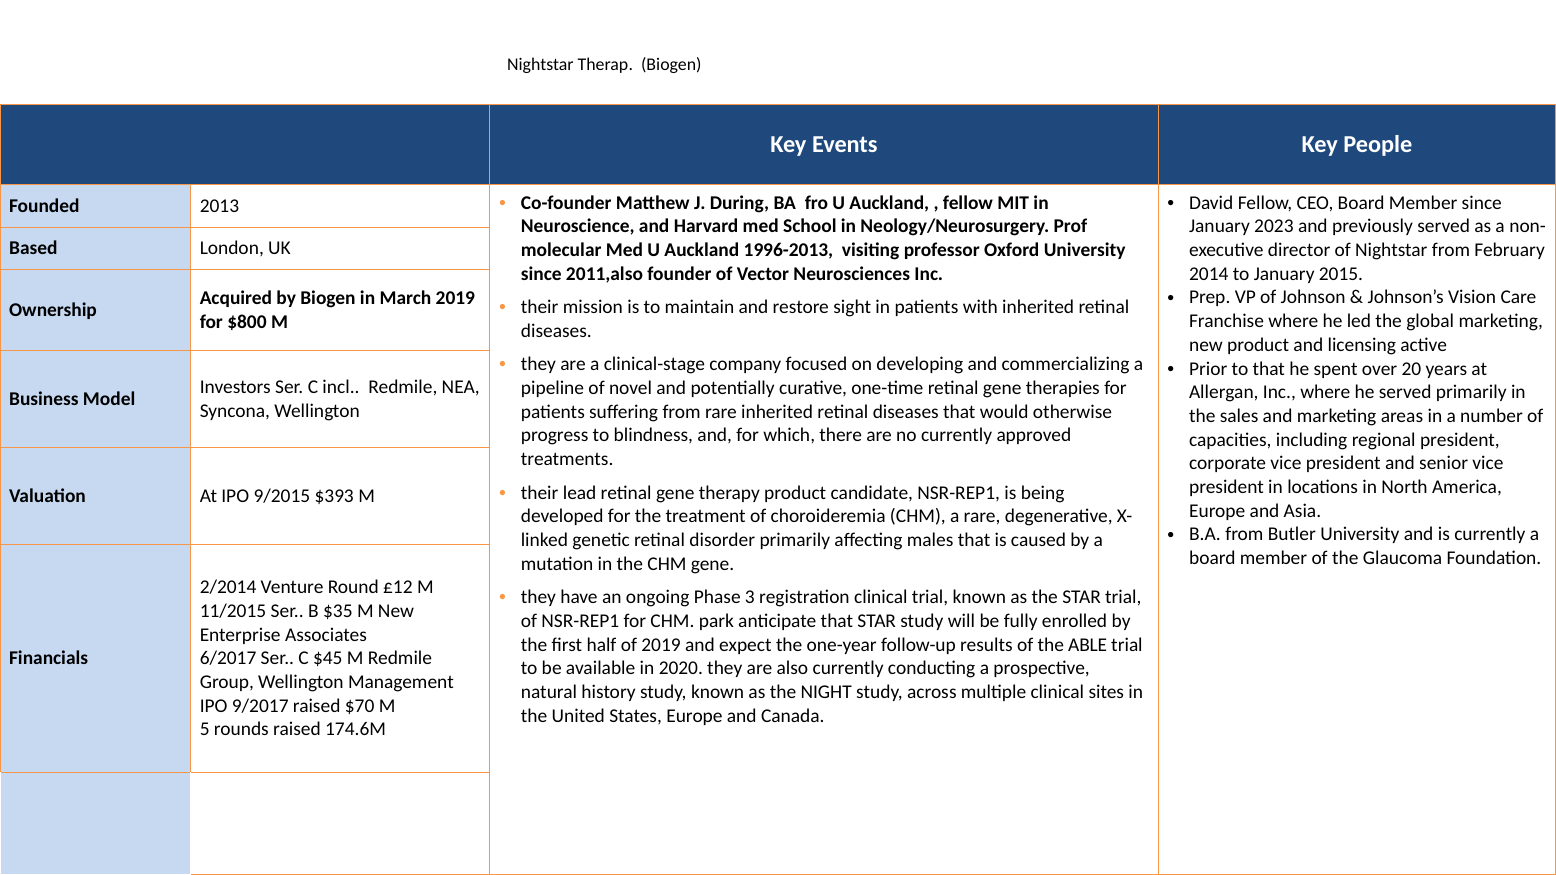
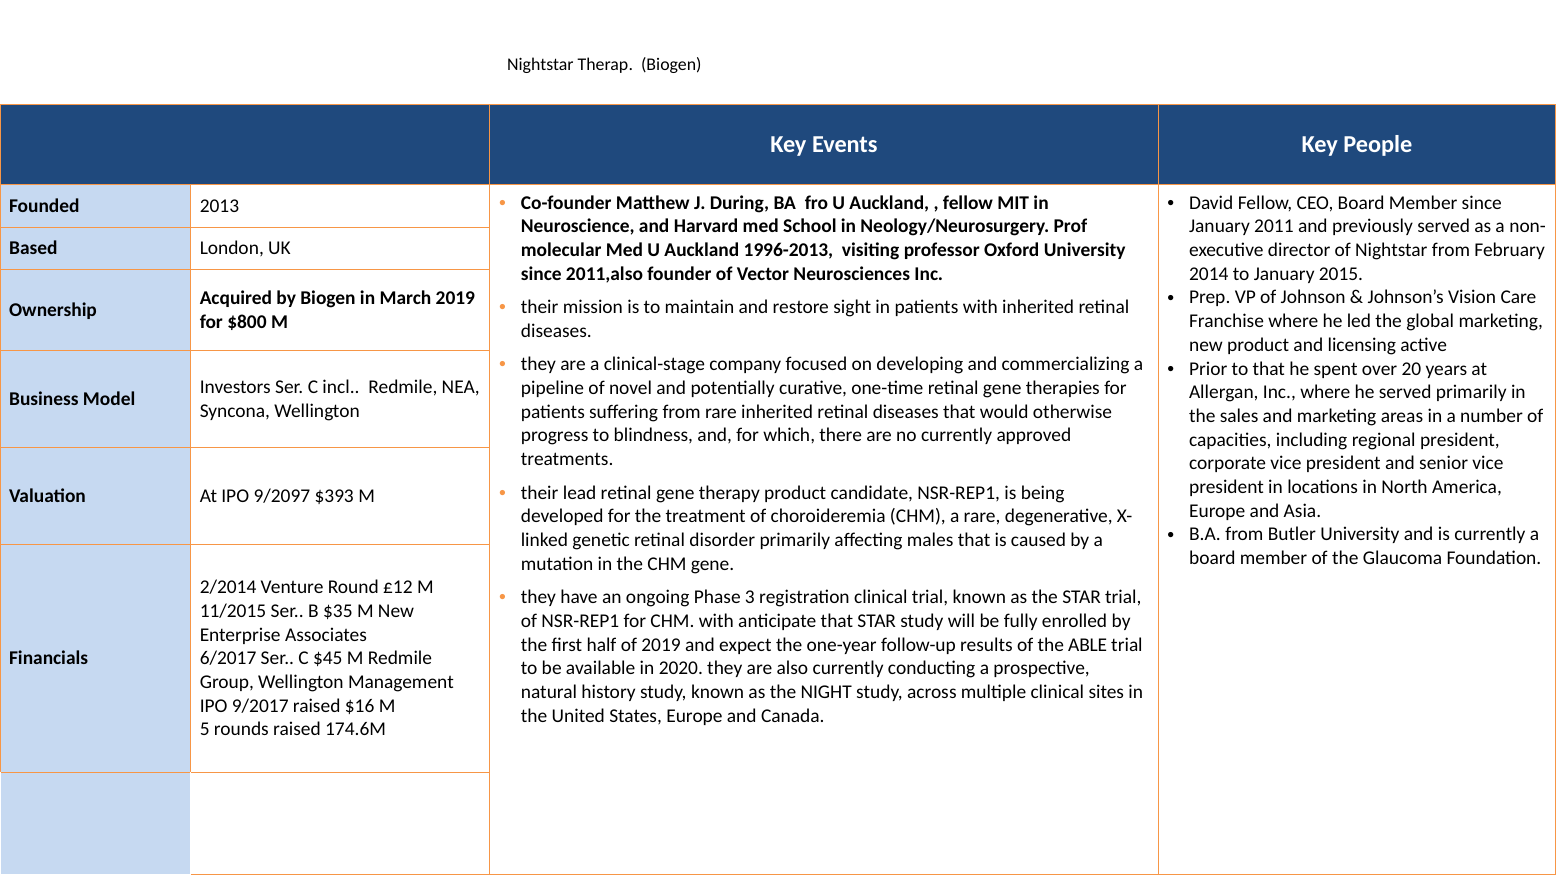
2023: 2023 -> 2011
9/2015: 9/2015 -> 9/2097
CHM park: park -> with
$70: $70 -> $16
